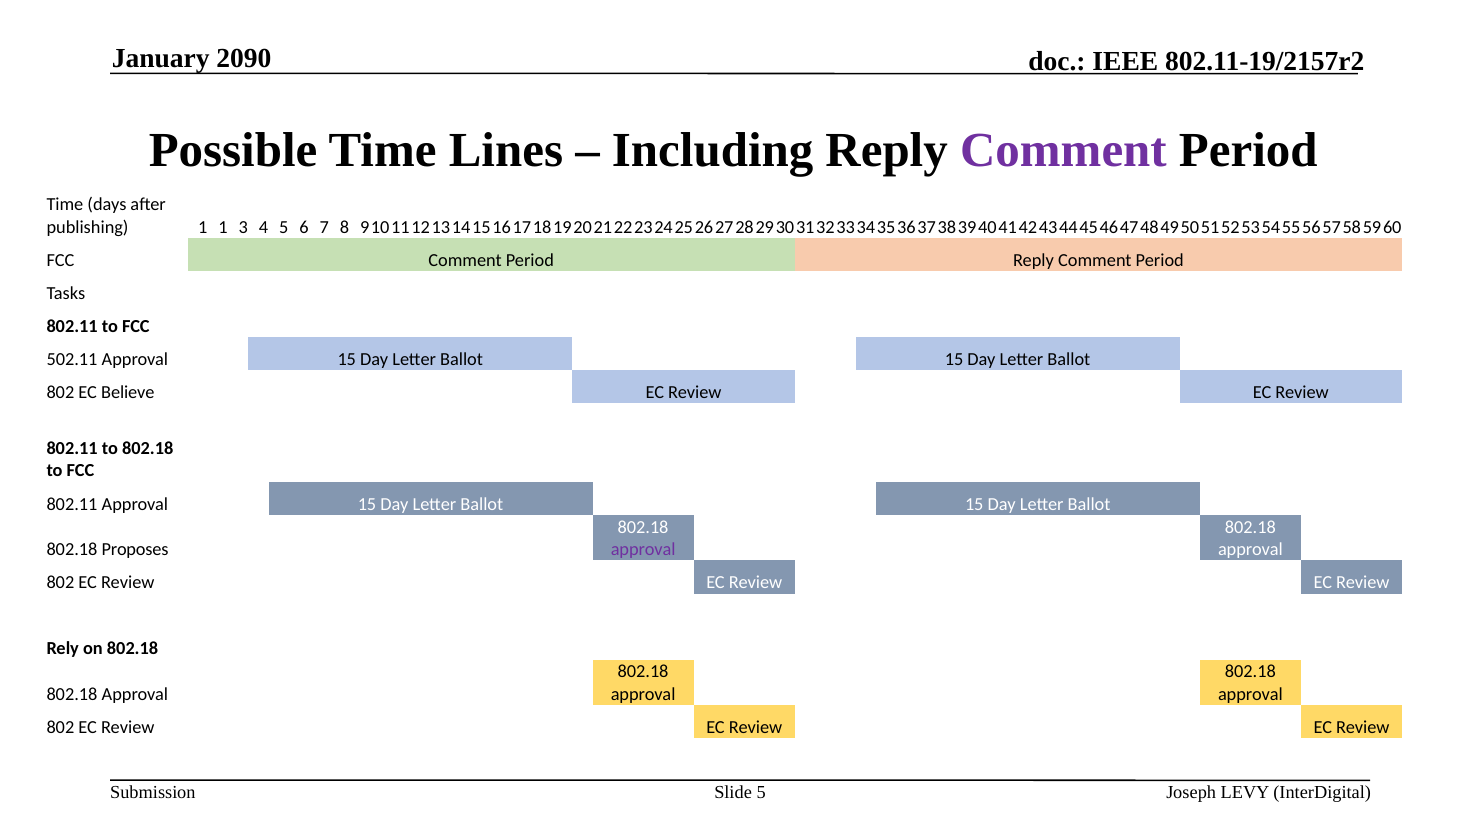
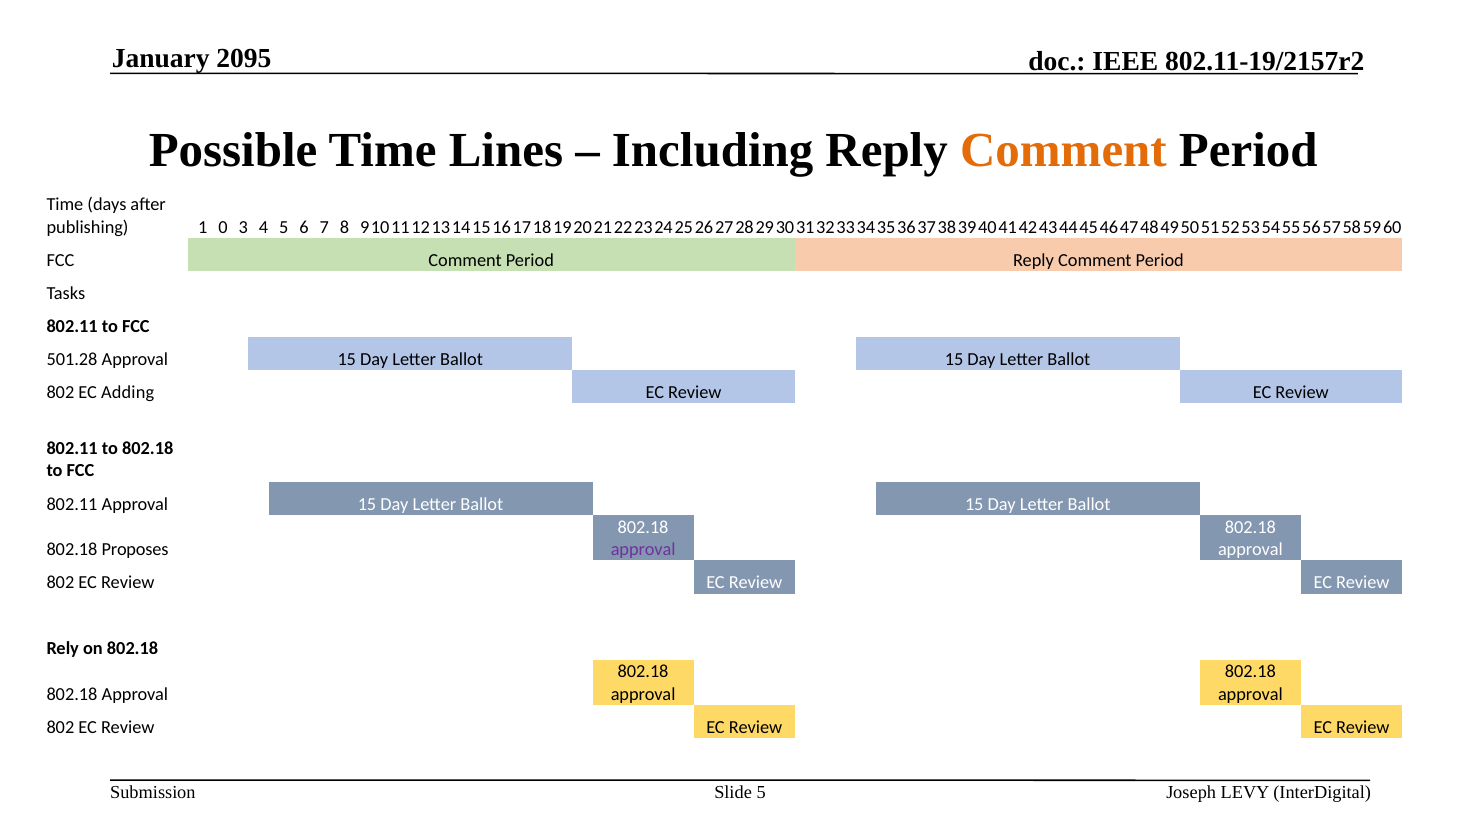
2090: 2090 -> 2095
Comment at (1063, 150) colour: purple -> orange
1 1: 1 -> 0
502.11: 502.11 -> 501.28
Believe: Believe -> Adding
